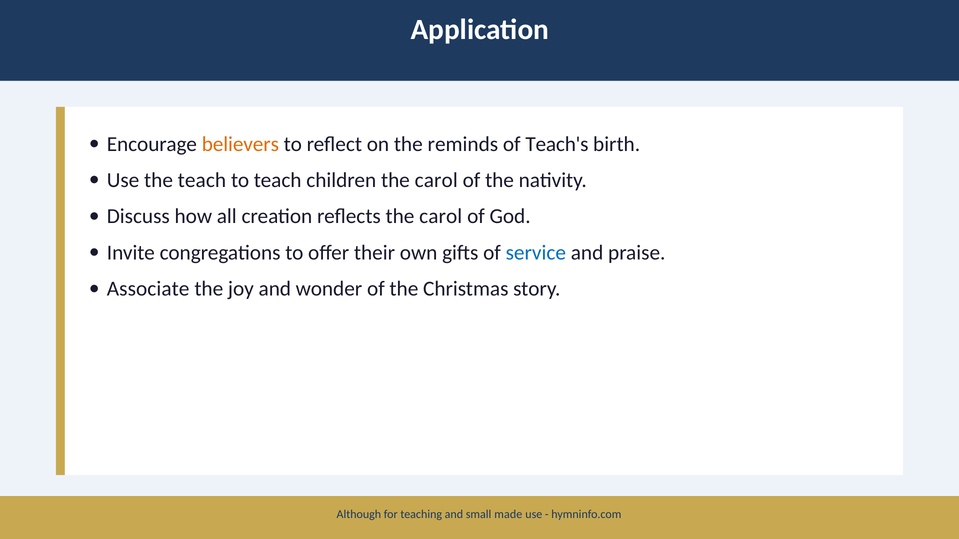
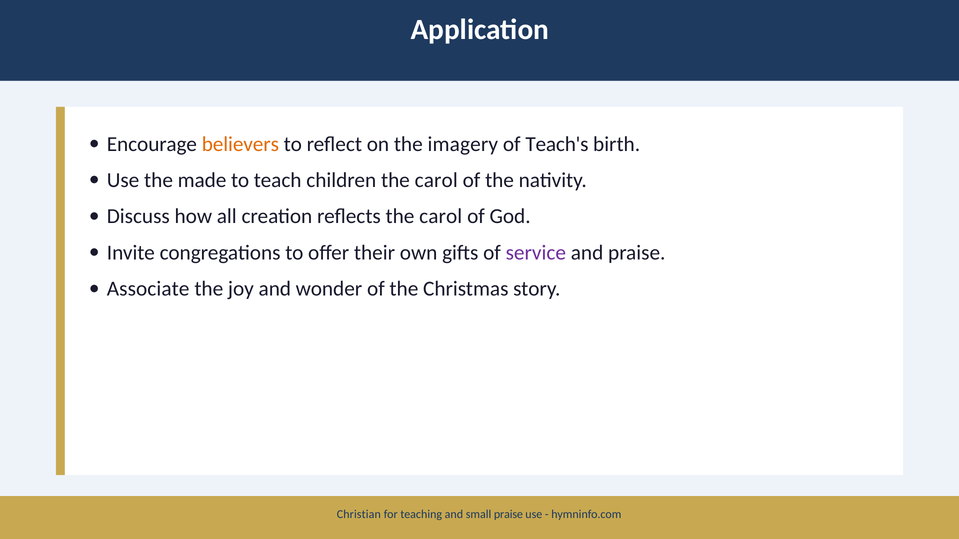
reminds: reminds -> imagery
the teach: teach -> made
service colour: blue -> purple
Although: Although -> Christian
small made: made -> praise
